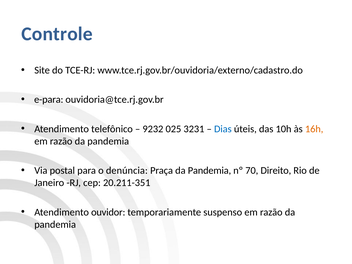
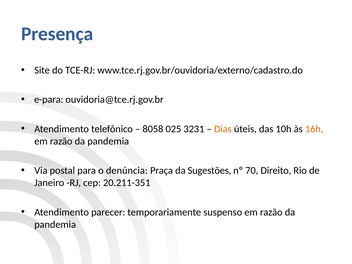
Controle: Controle -> Presença
9232: 9232 -> 8058
Dias colour: blue -> orange
Praça da Pandemia: Pandemia -> Sugestões
ouvidor: ouvidor -> parecer
